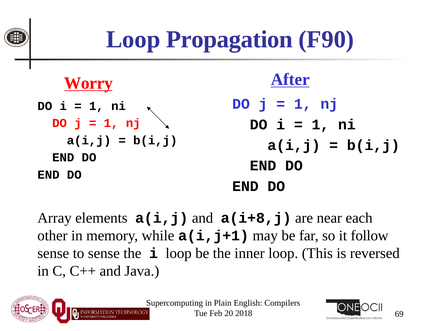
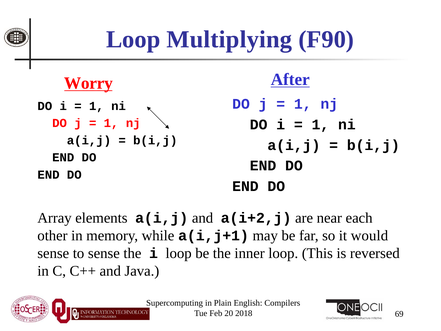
Propagation: Propagation -> Multiplying
a(i+8,j: a(i+8,j -> a(i+2,j
follow: follow -> would
